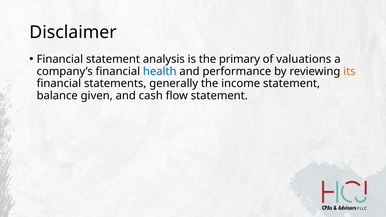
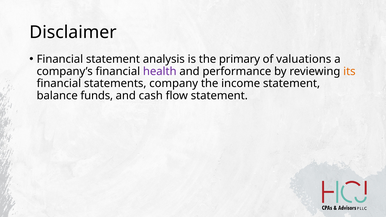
health colour: blue -> purple
generally: generally -> company
given: given -> funds
